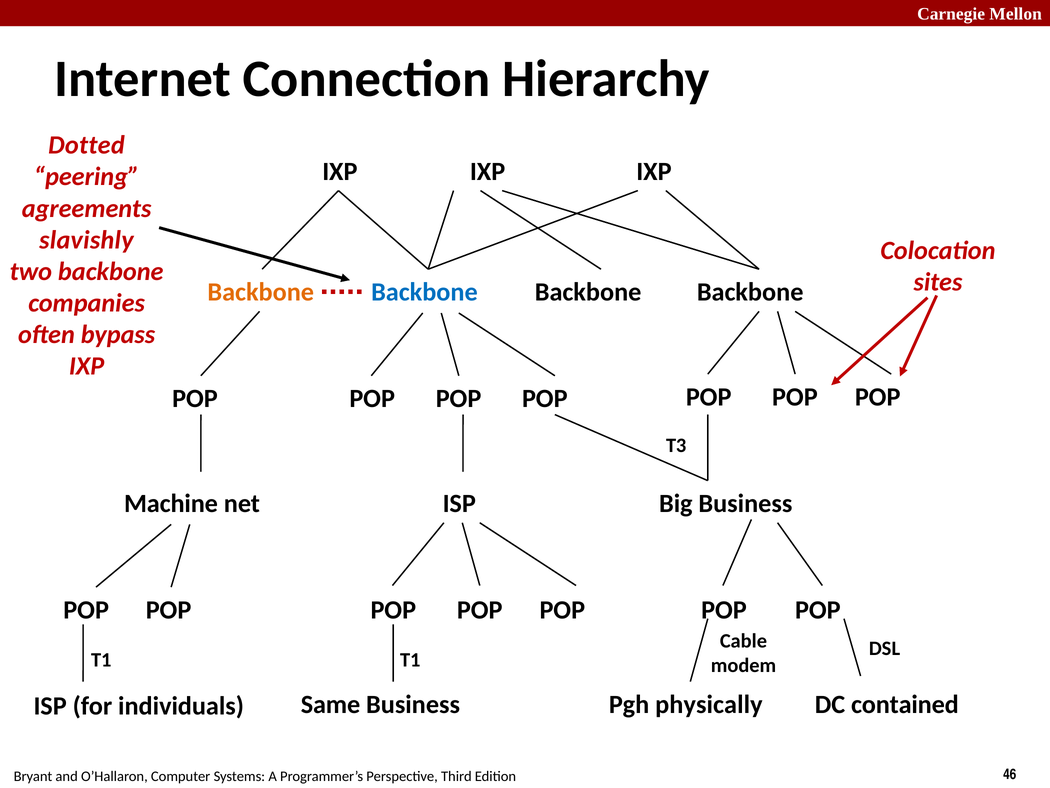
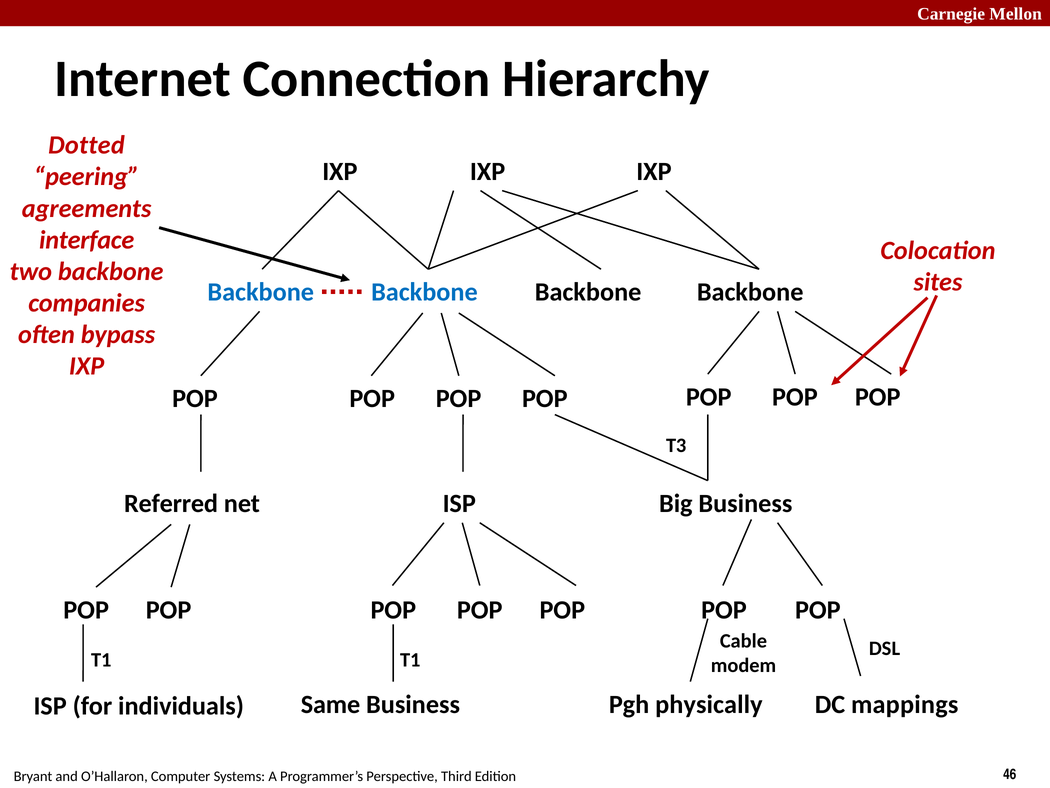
slavishly: slavishly -> interface
Backbone at (261, 292) colour: orange -> blue
Machine: Machine -> Referred
contained: contained -> mappings
